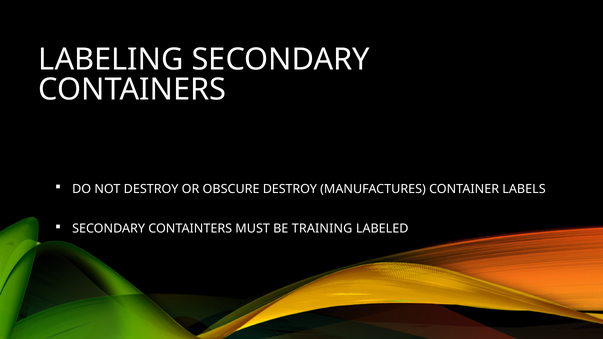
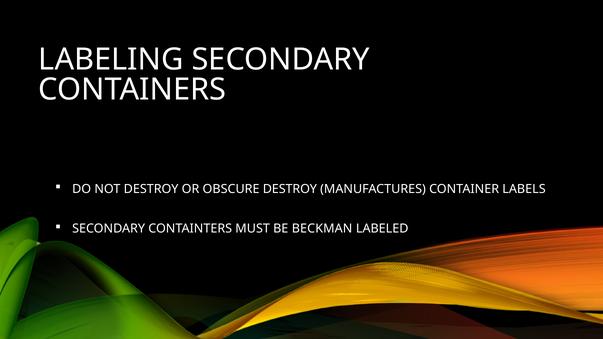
TRAINING: TRAINING -> BECKMAN
